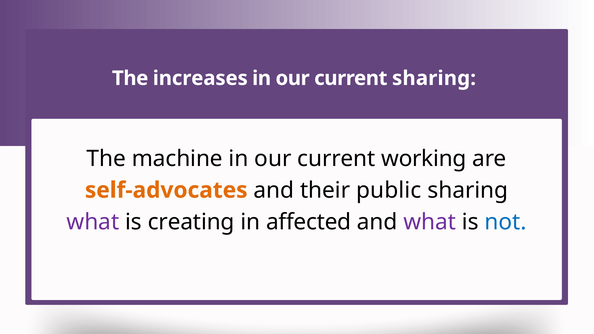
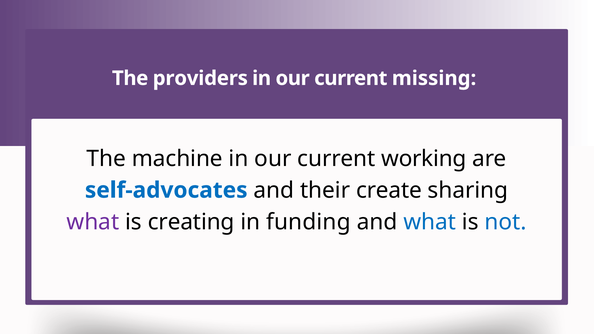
increases: increases -> providers
current sharing: sharing -> missing
self-advocates colour: orange -> blue
public: public -> create
affected: affected -> funding
what at (430, 222) colour: purple -> blue
